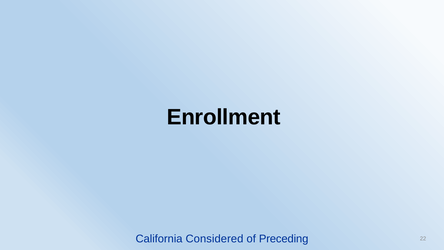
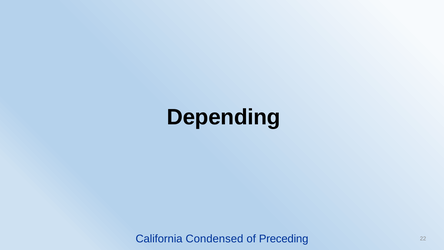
Enrollment: Enrollment -> Depending
Considered: Considered -> Condensed
